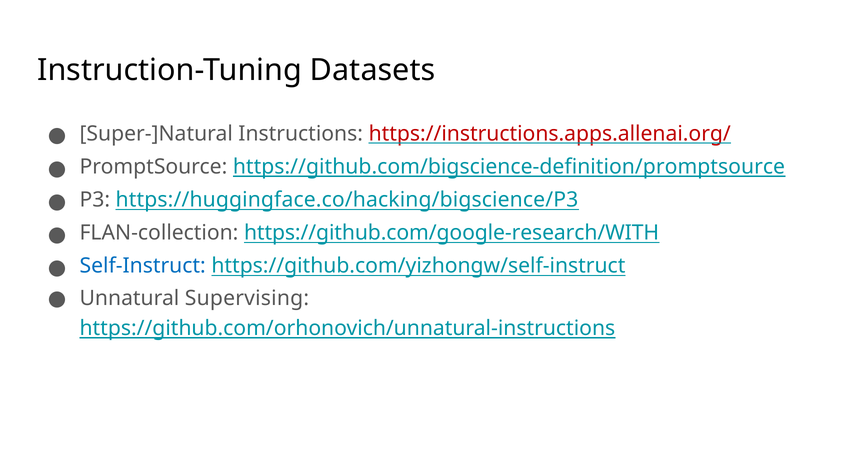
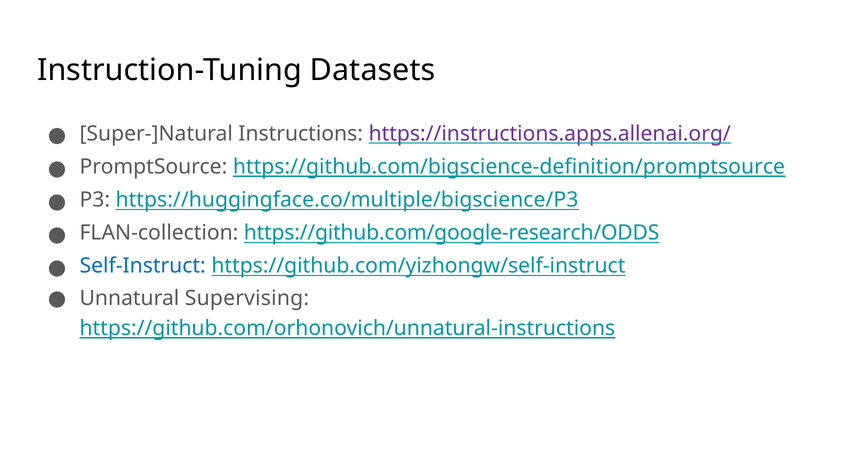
https://instructions.apps.allenai.org/ colour: red -> purple
https://huggingface.co/hacking/bigscience/P3: https://huggingface.co/hacking/bigscience/P3 -> https://huggingface.co/multiple/bigscience/P3
https://github.com/google-research/WITH: https://github.com/google-research/WITH -> https://github.com/google-research/ODDS
